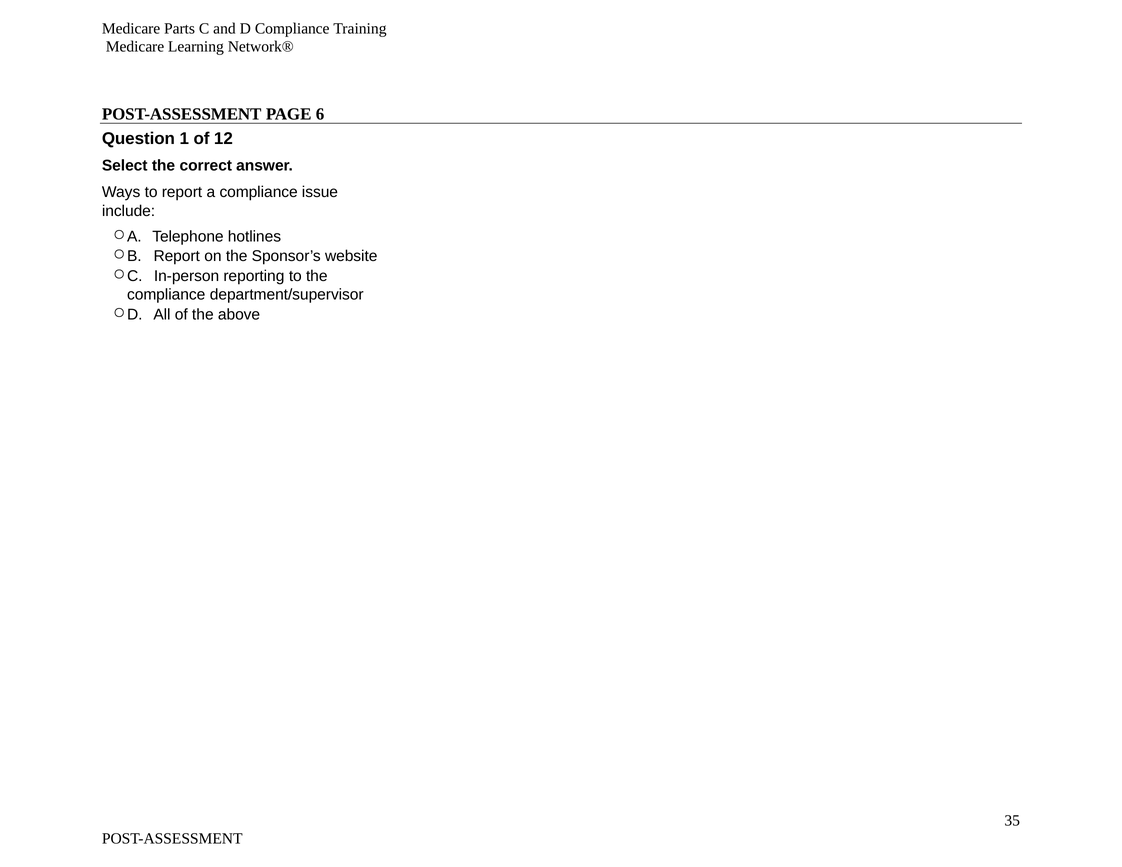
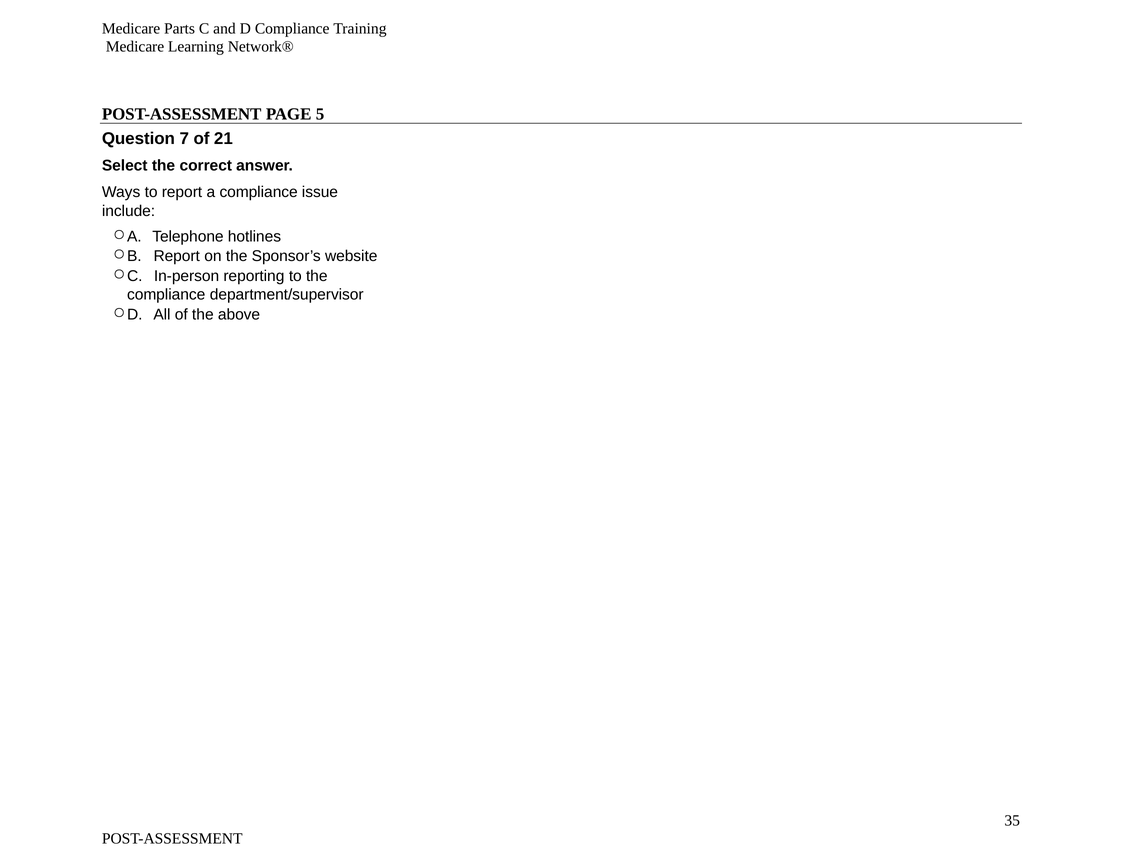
6: 6 -> 5
1: 1 -> 7
12: 12 -> 21
